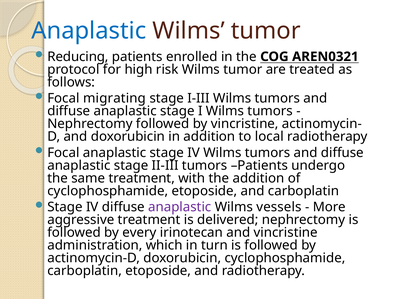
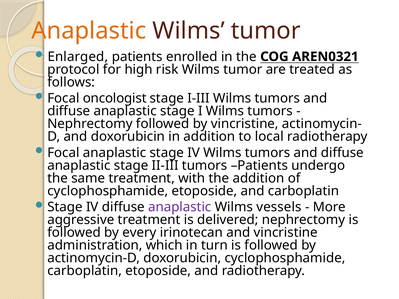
Anaplastic at (89, 31) colour: blue -> orange
Reducing: Reducing -> Enlarged
migrating: migrating -> oncologist
